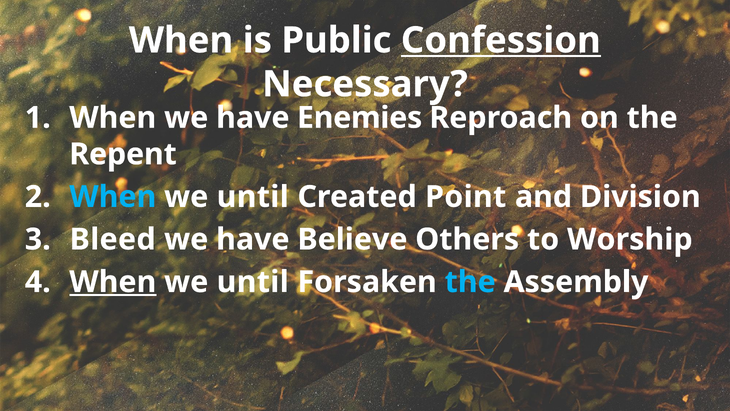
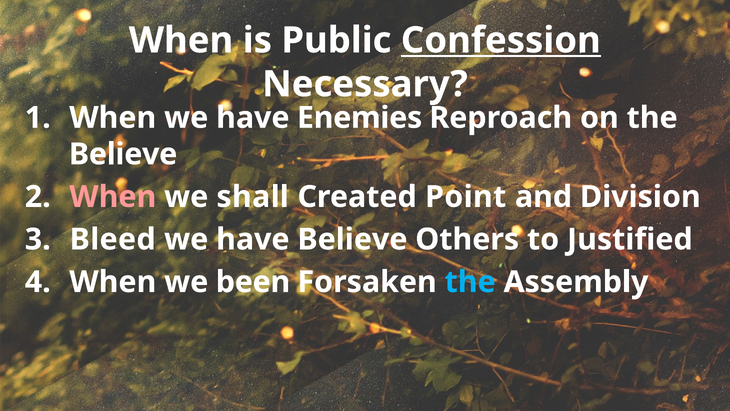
Repent at (123, 154): Repent -> Believe
When at (113, 197) colour: light blue -> pink
until at (253, 197): until -> shall
Worship: Worship -> Justified
When at (113, 282) underline: present -> none
until at (253, 282): until -> been
